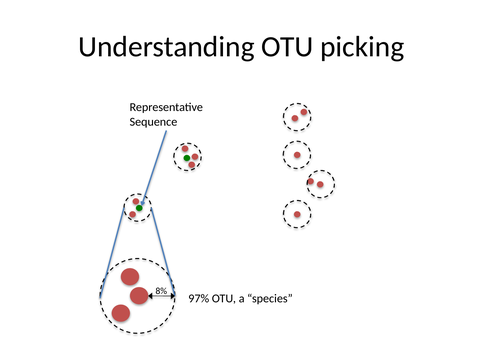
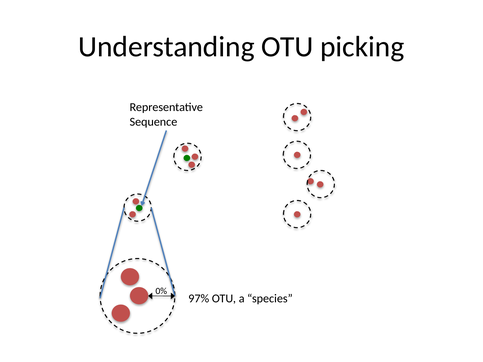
8%: 8% -> 0%
